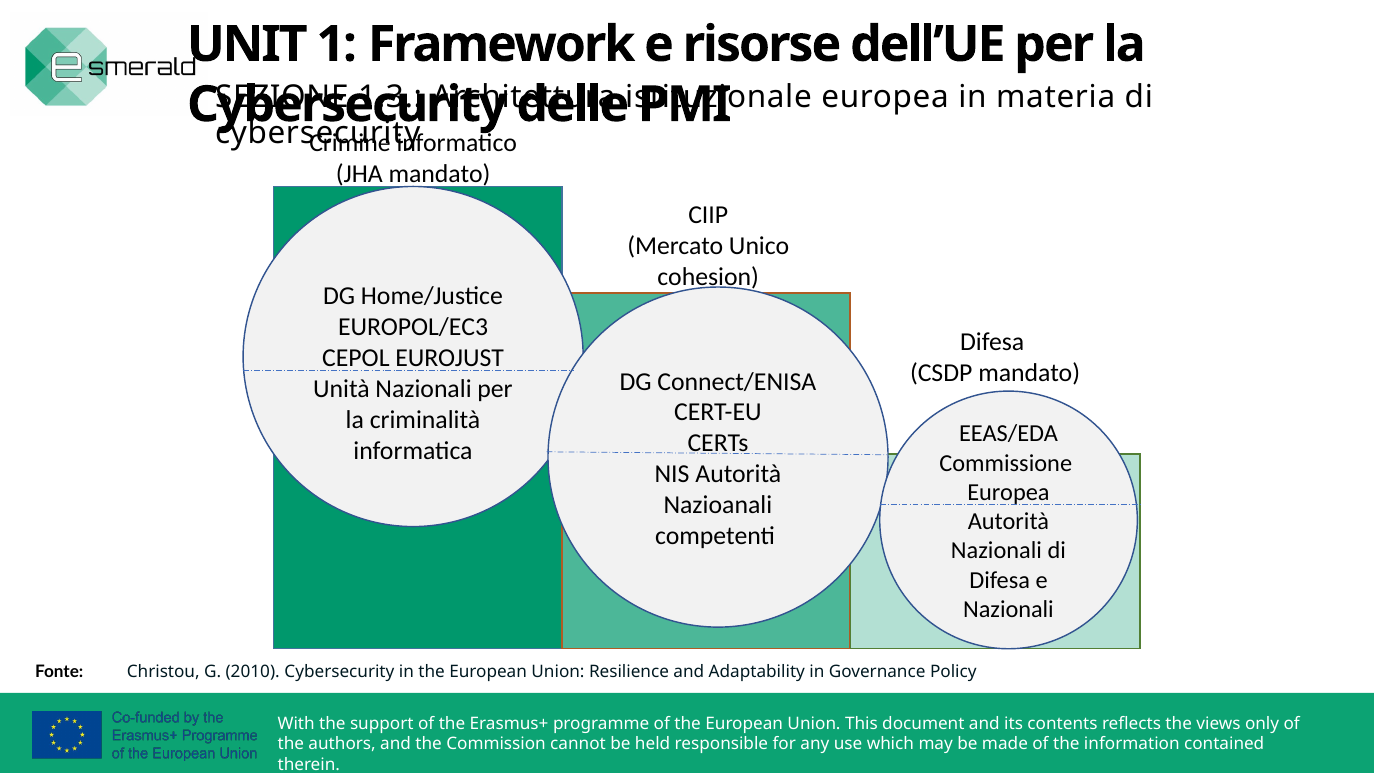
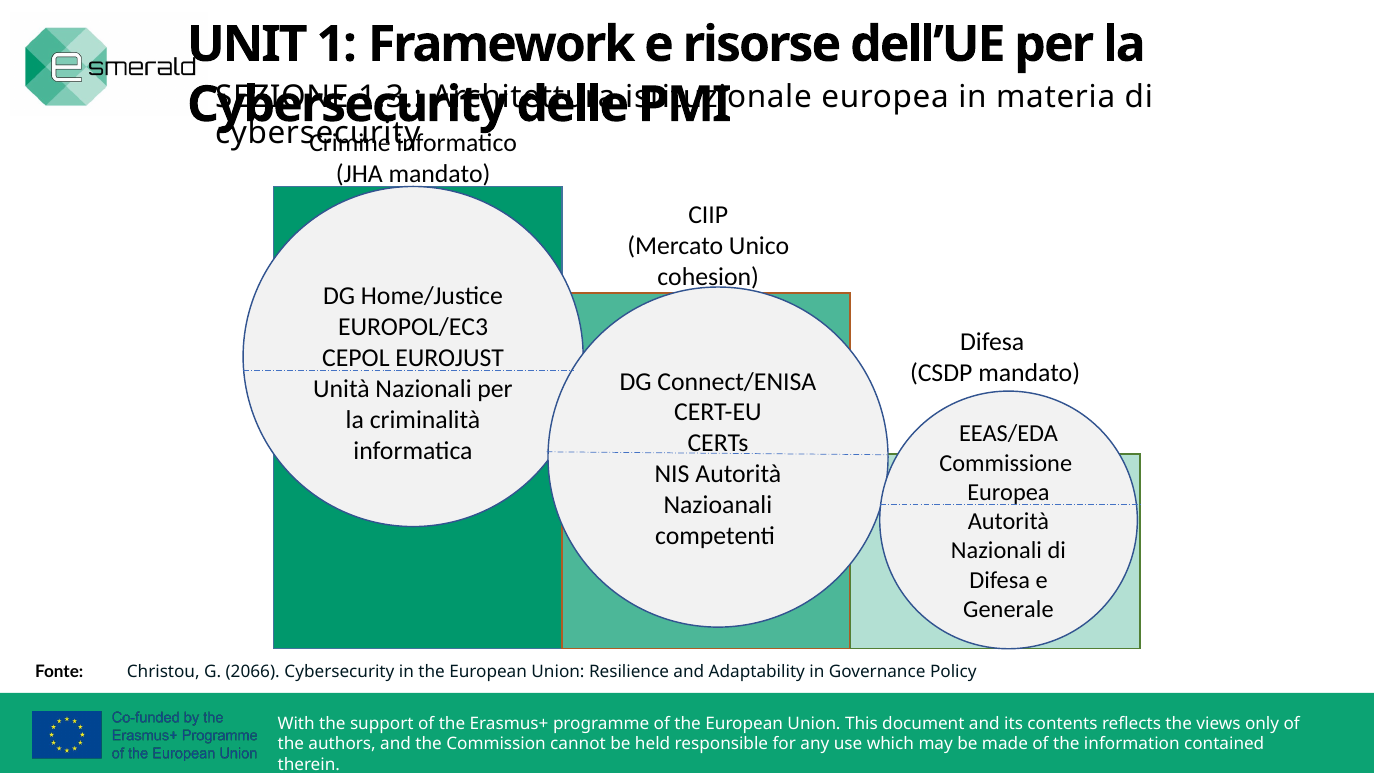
Nazionali at (1008, 609): Nazionali -> Generale
2010: 2010 -> 2066
